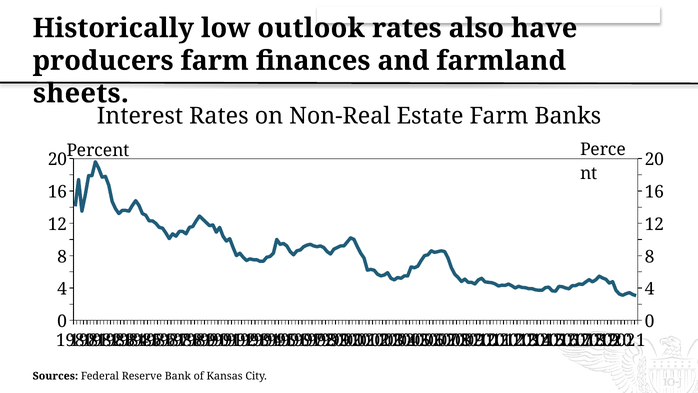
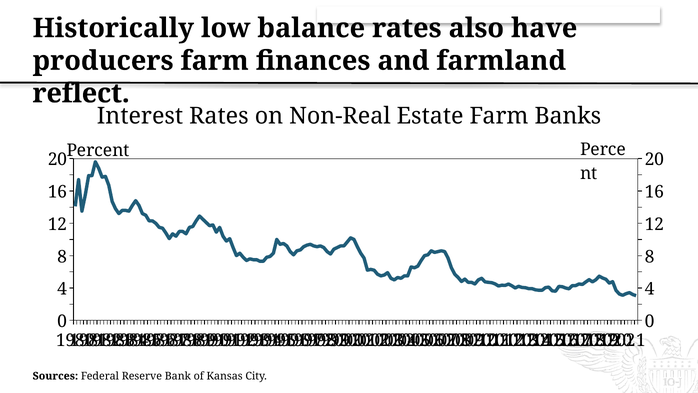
outlook: outlook -> balance
sheets: sheets -> reflect
